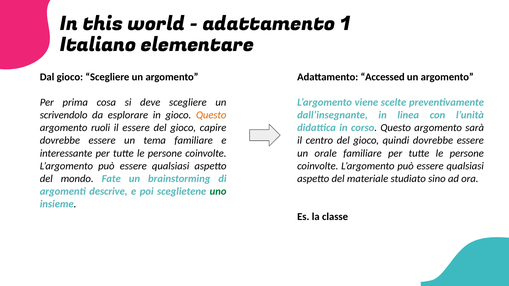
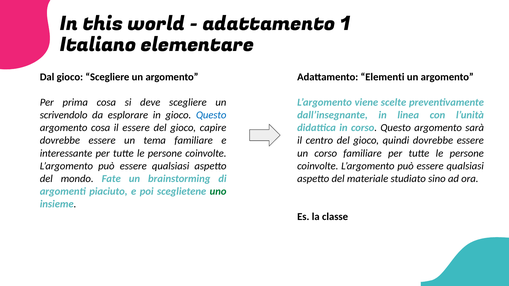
Accessed: Accessed -> Elementi
Questo at (211, 115) colour: orange -> blue
argomento ruoli: ruoli -> cosa
un orale: orale -> corso
descrive: descrive -> piaciuto
